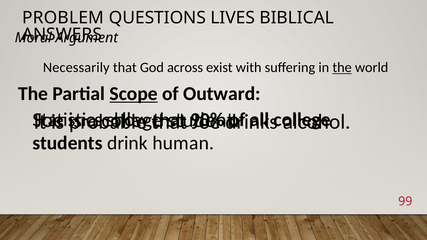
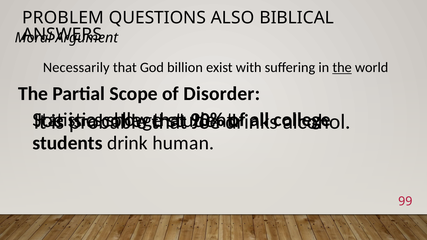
LIVES: LIVES -> ALSO
across: across -> billion
Scope underline: present -> none
Outward: Outward -> Disorder
